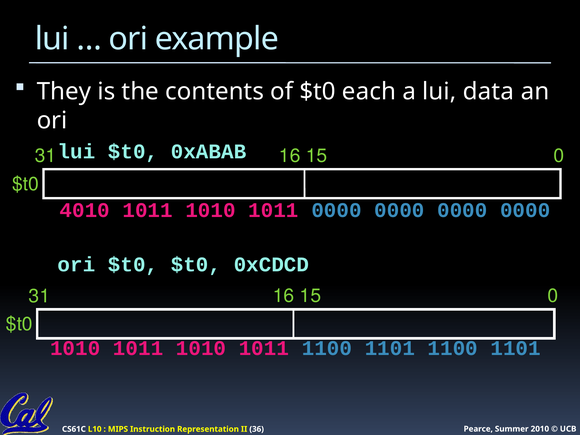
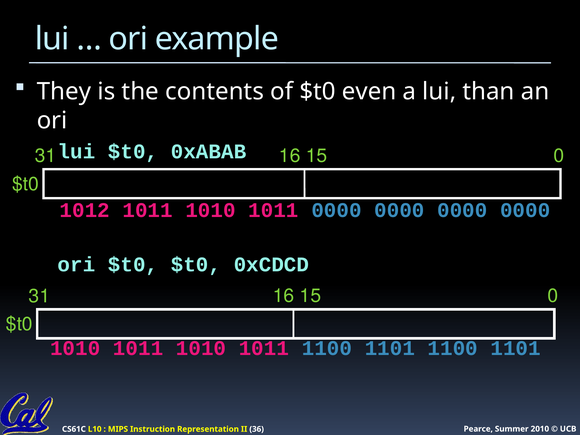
each: each -> even
data: data -> than
4010: 4010 -> 1012
